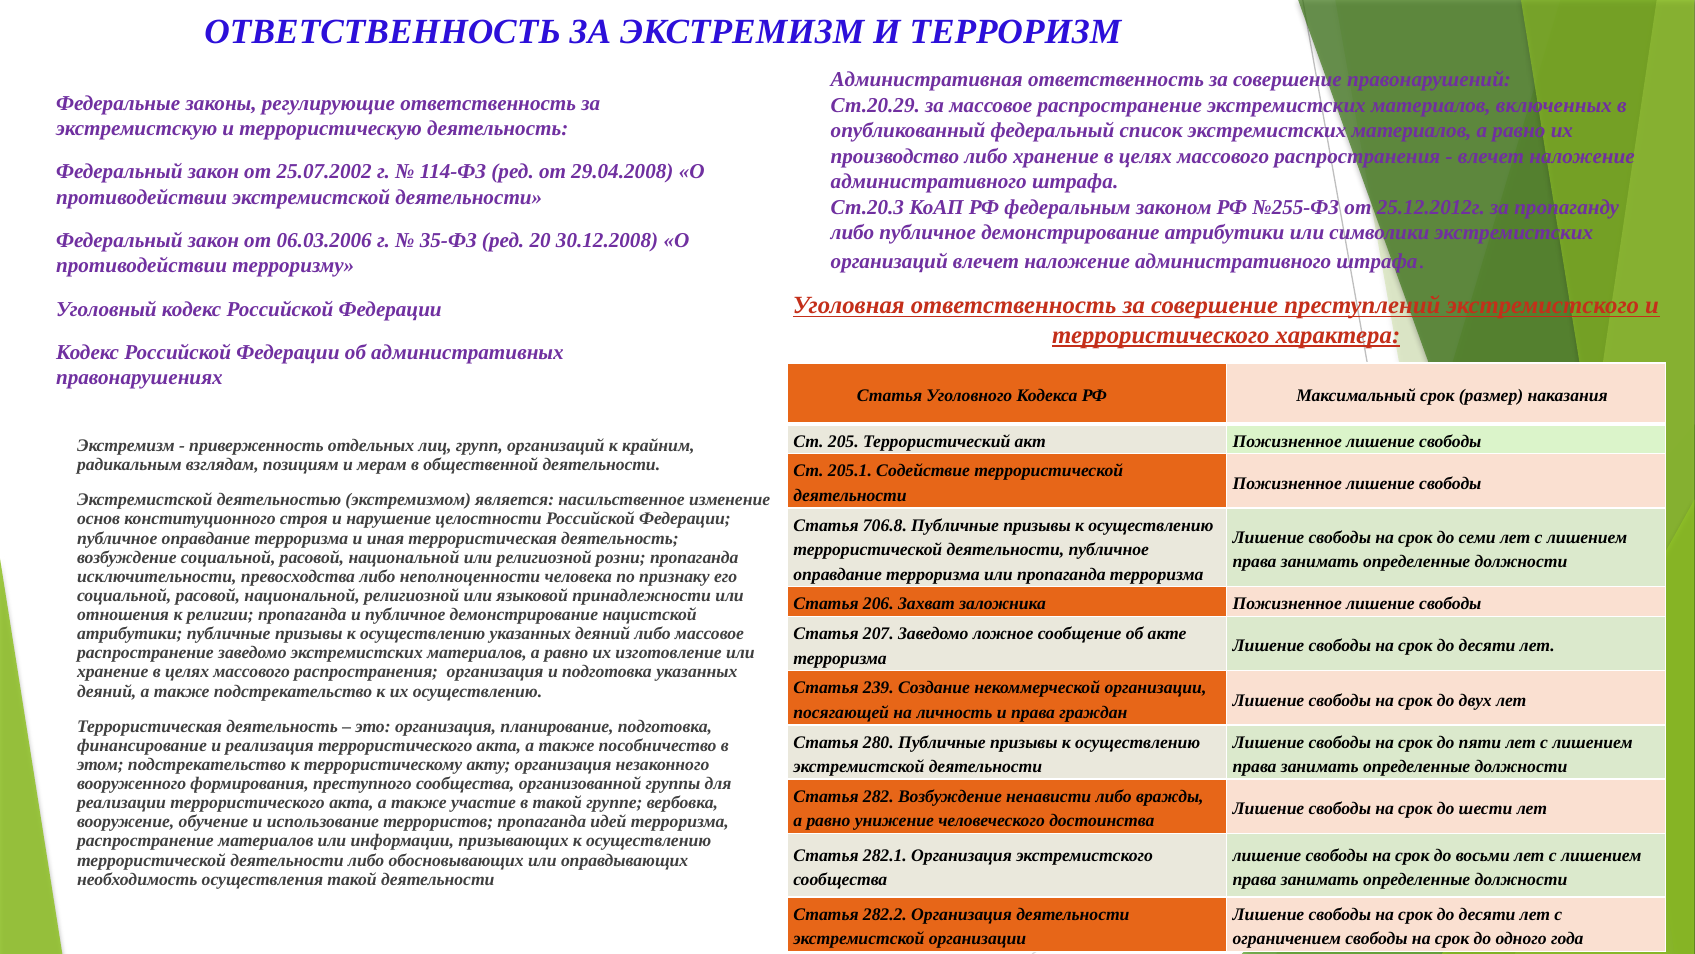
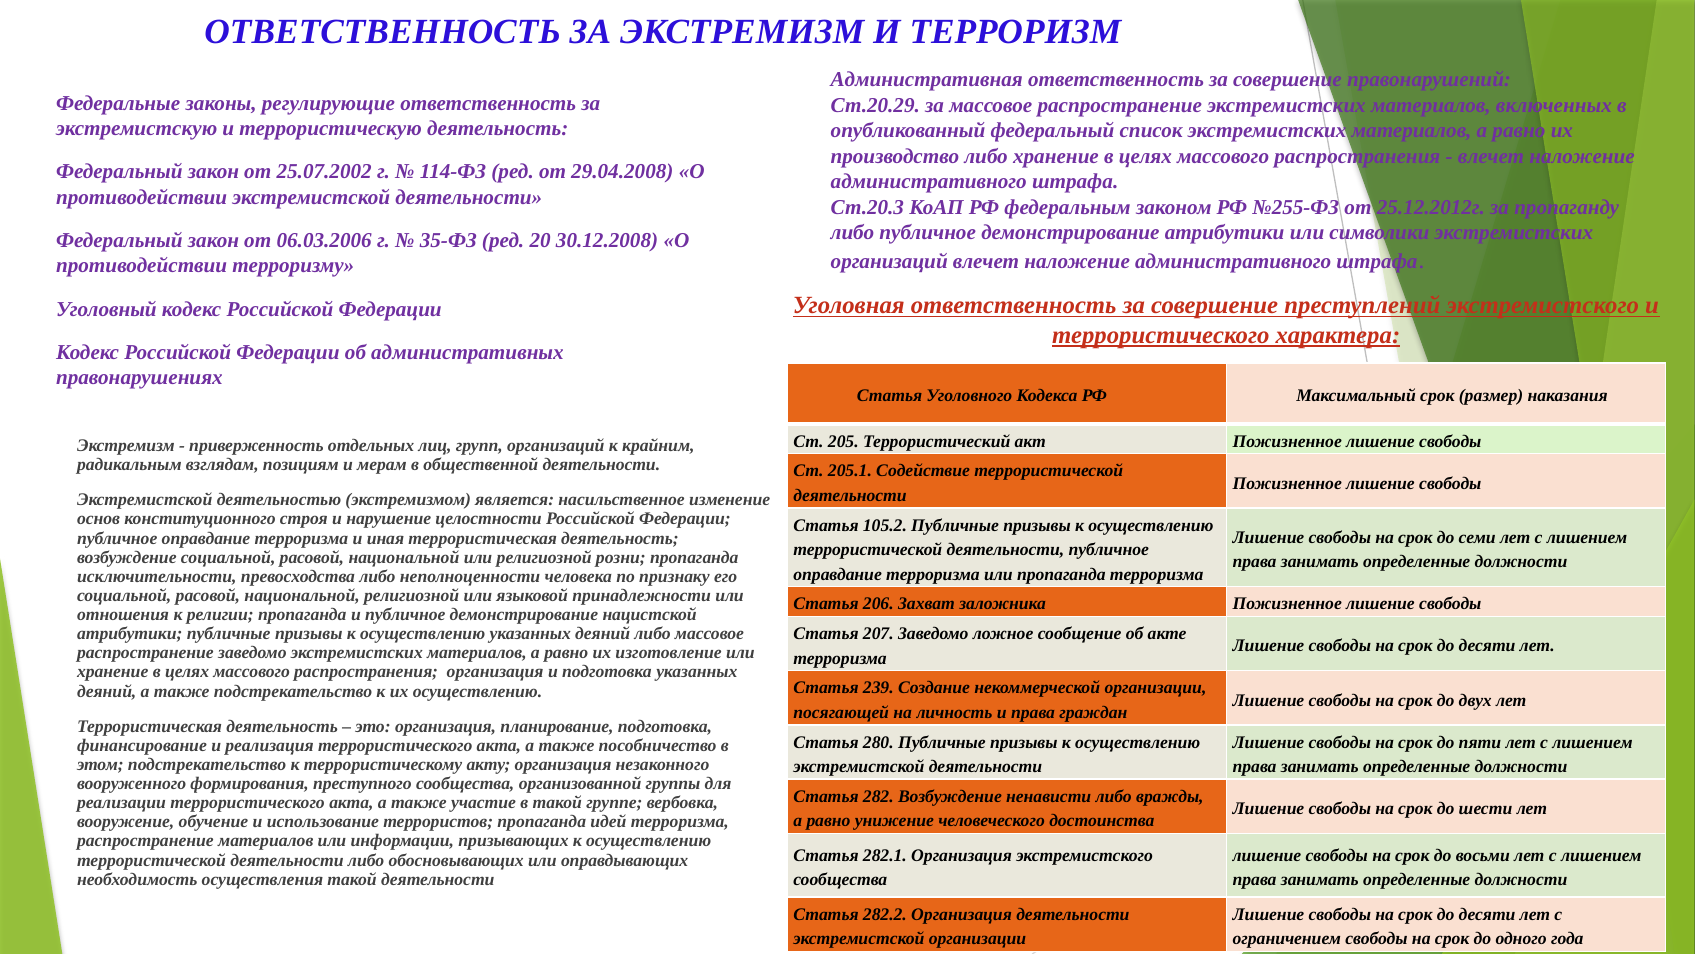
706.8: 706.8 -> 105.2
